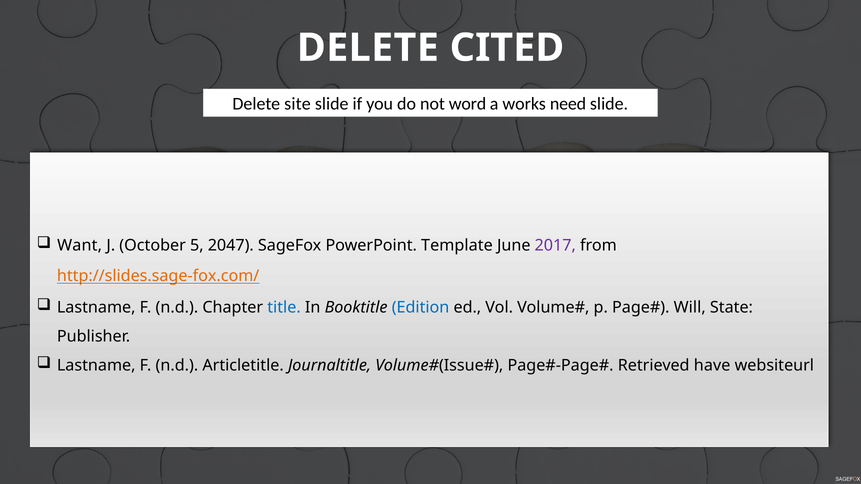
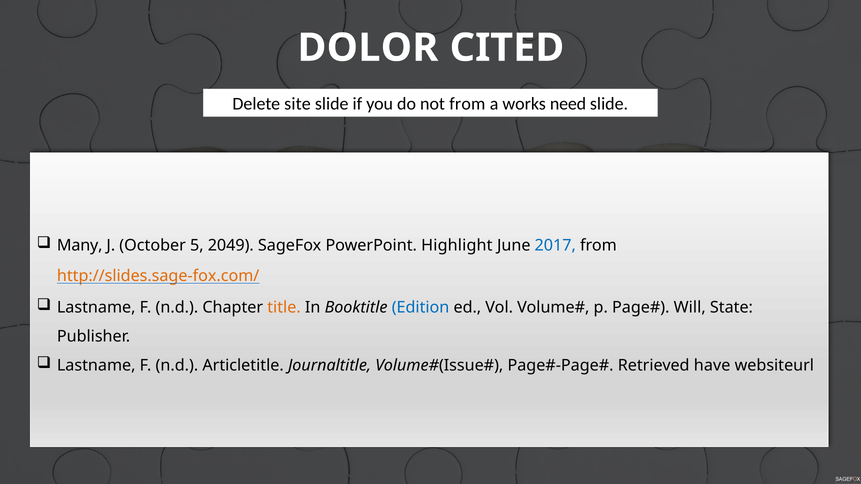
DELETE at (368, 48): DELETE -> DOLOR
not word: word -> from
Want: Want -> Many
2047: 2047 -> 2049
Template: Template -> Highlight
2017 colour: purple -> blue
title colour: blue -> orange
